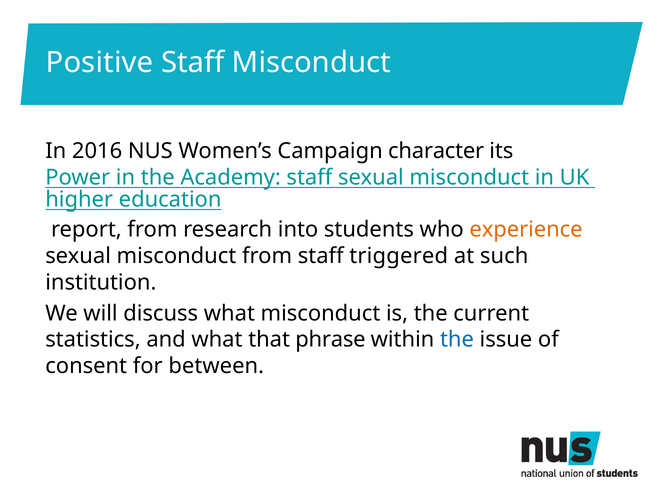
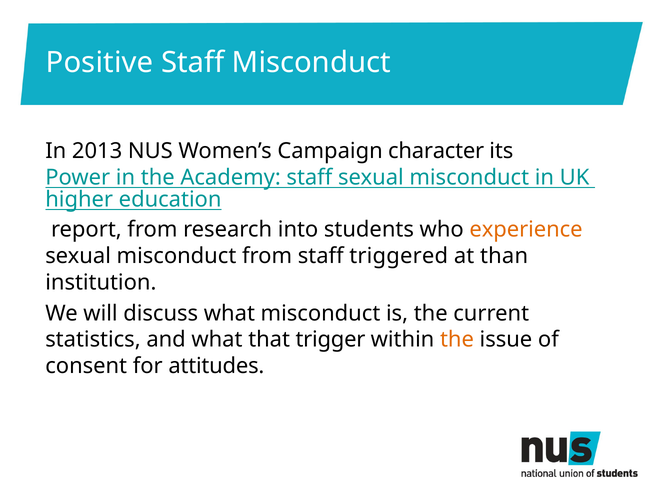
2016: 2016 -> 2013
such: such -> than
phrase: phrase -> trigger
the at (457, 339) colour: blue -> orange
between: between -> attitudes
